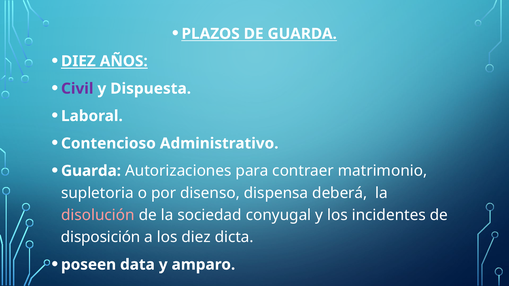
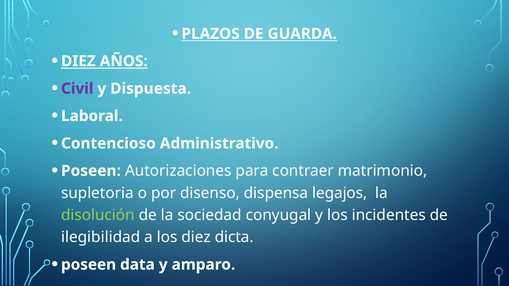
Guarda at (91, 171): Guarda -> Poseen
deberá: deberá -> legajos
disolución colour: pink -> light green
disposición: disposición -> ilegibilidad
